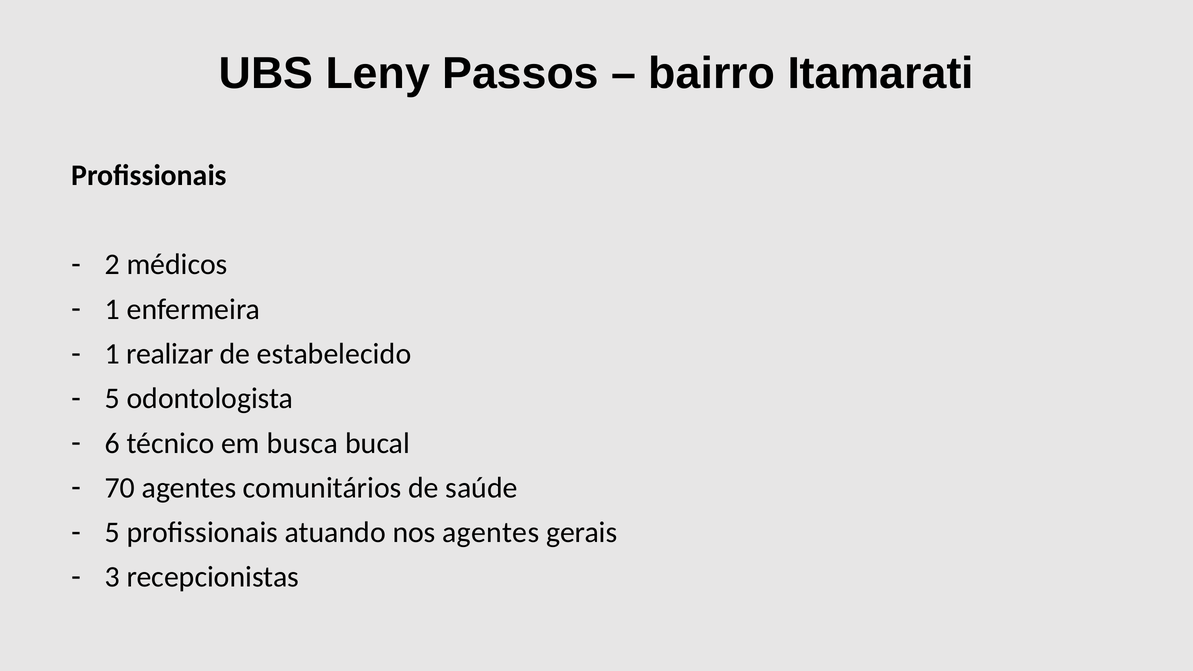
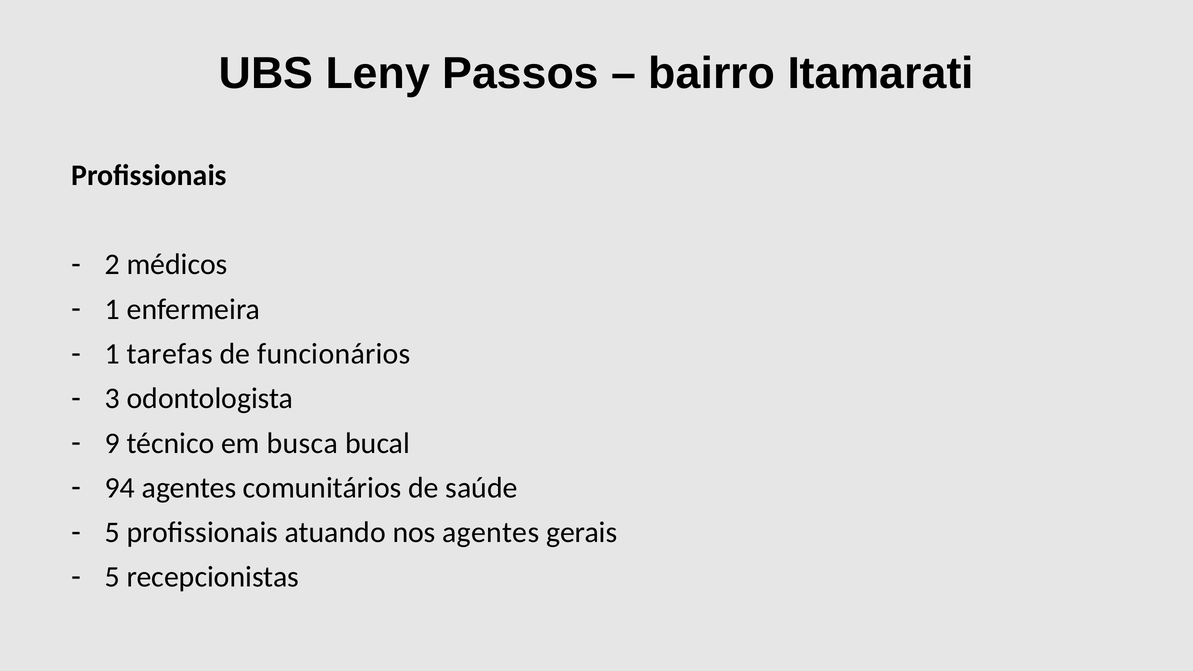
realizar: realizar -> tarefas
estabelecido: estabelecido -> funcionários
5 at (112, 399): 5 -> 3
6: 6 -> 9
70: 70 -> 94
3 at (112, 577): 3 -> 5
